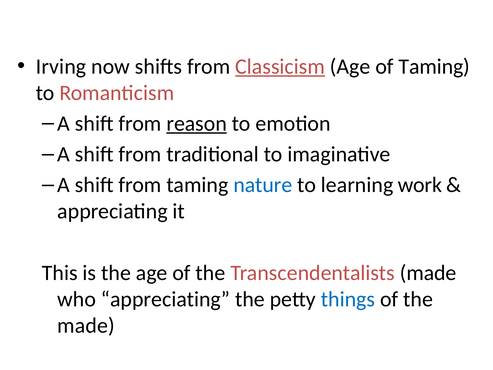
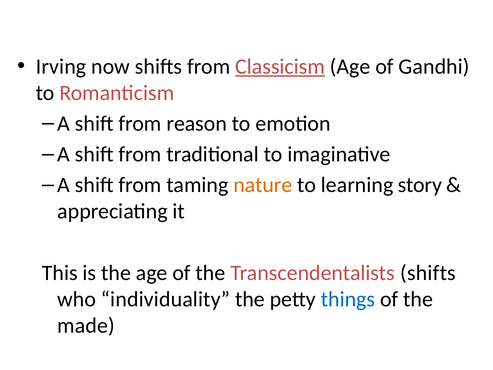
of Taming: Taming -> Gandhi
reason underline: present -> none
nature colour: blue -> orange
work: work -> story
Transcendentalists made: made -> shifts
who appreciating: appreciating -> individuality
